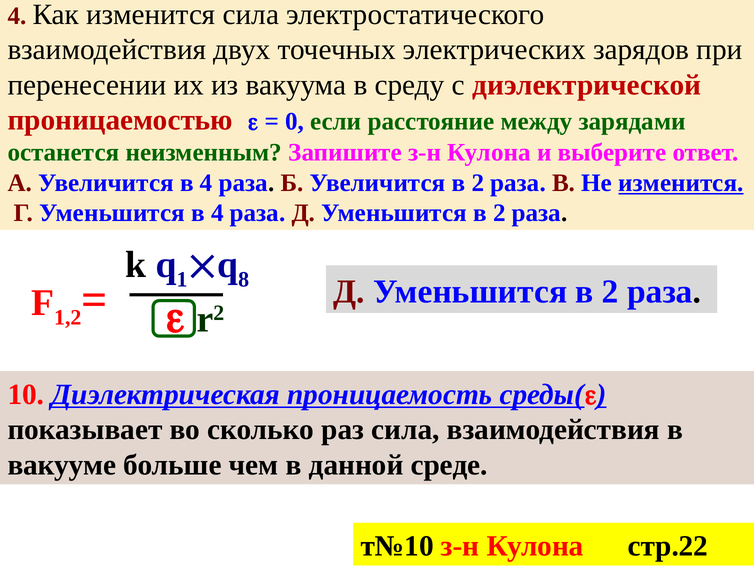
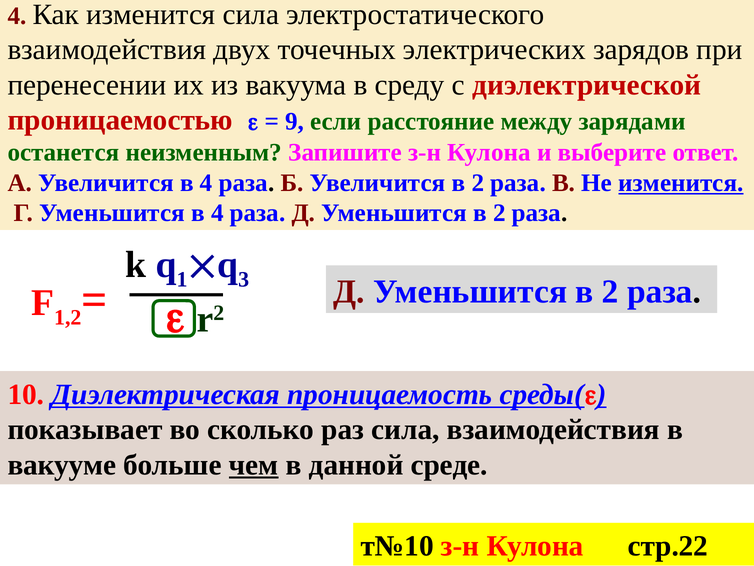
0: 0 -> 9
8: 8 -> 3
чем underline: none -> present
